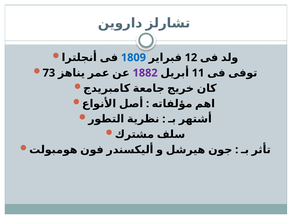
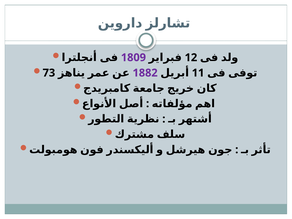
1809 colour: blue -> purple
